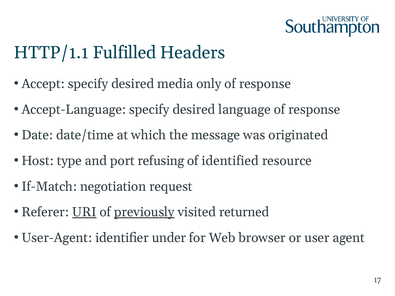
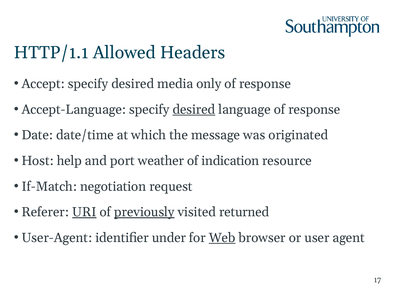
Fulfilled: Fulfilled -> Allowed
desired at (194, 110) underline: none -> present
type: type -> help
refusing: refusing -> weather
identified: identified -> indication
Web underline: none -> present
